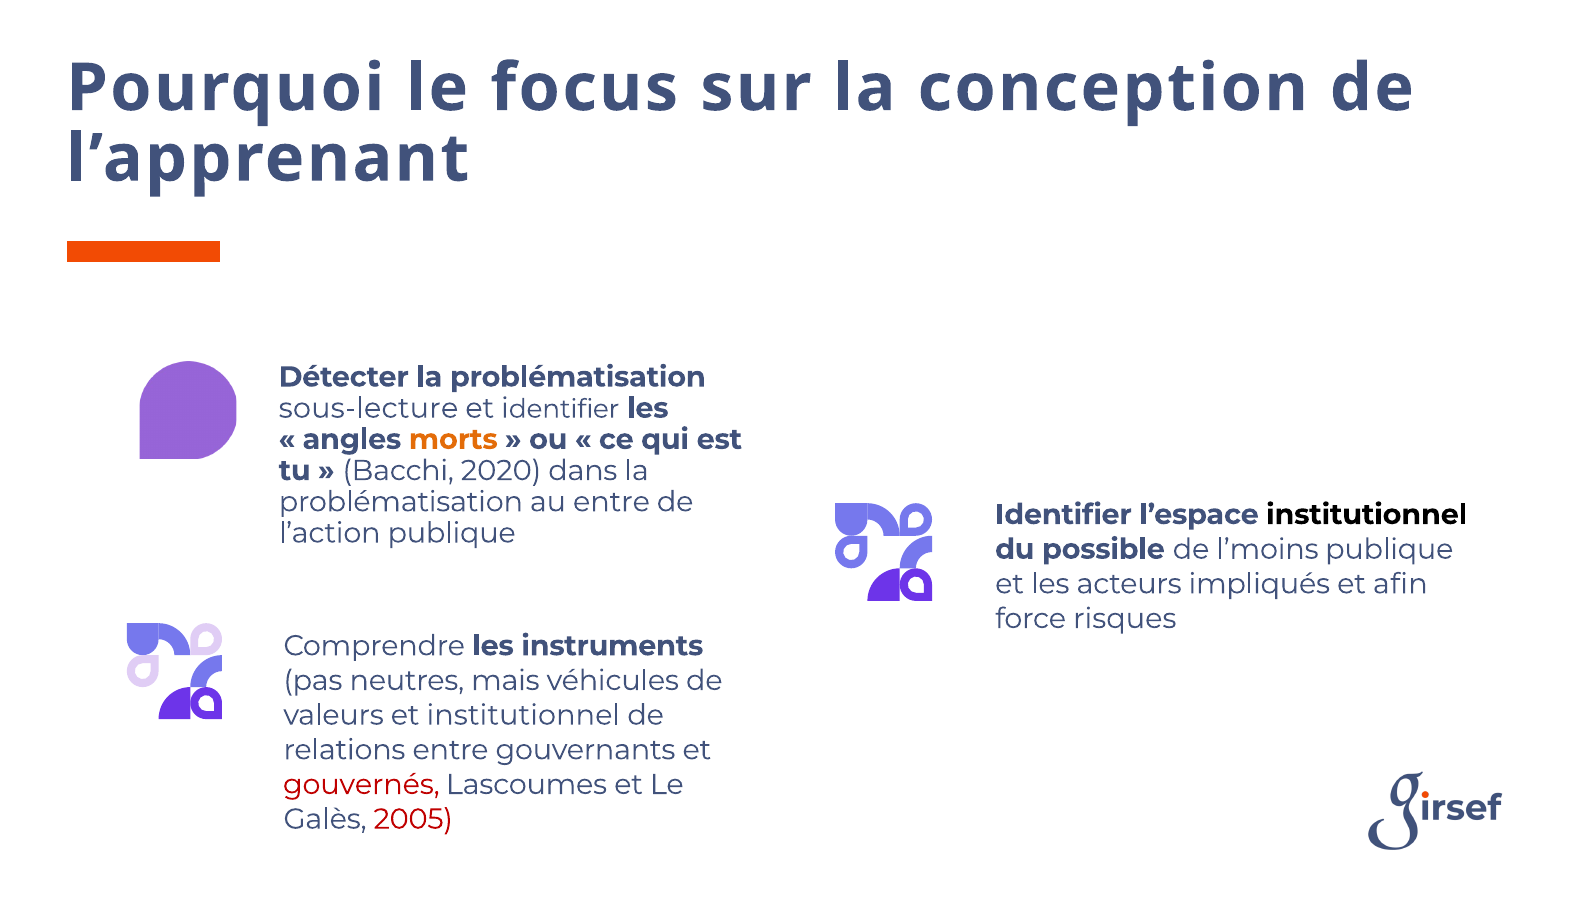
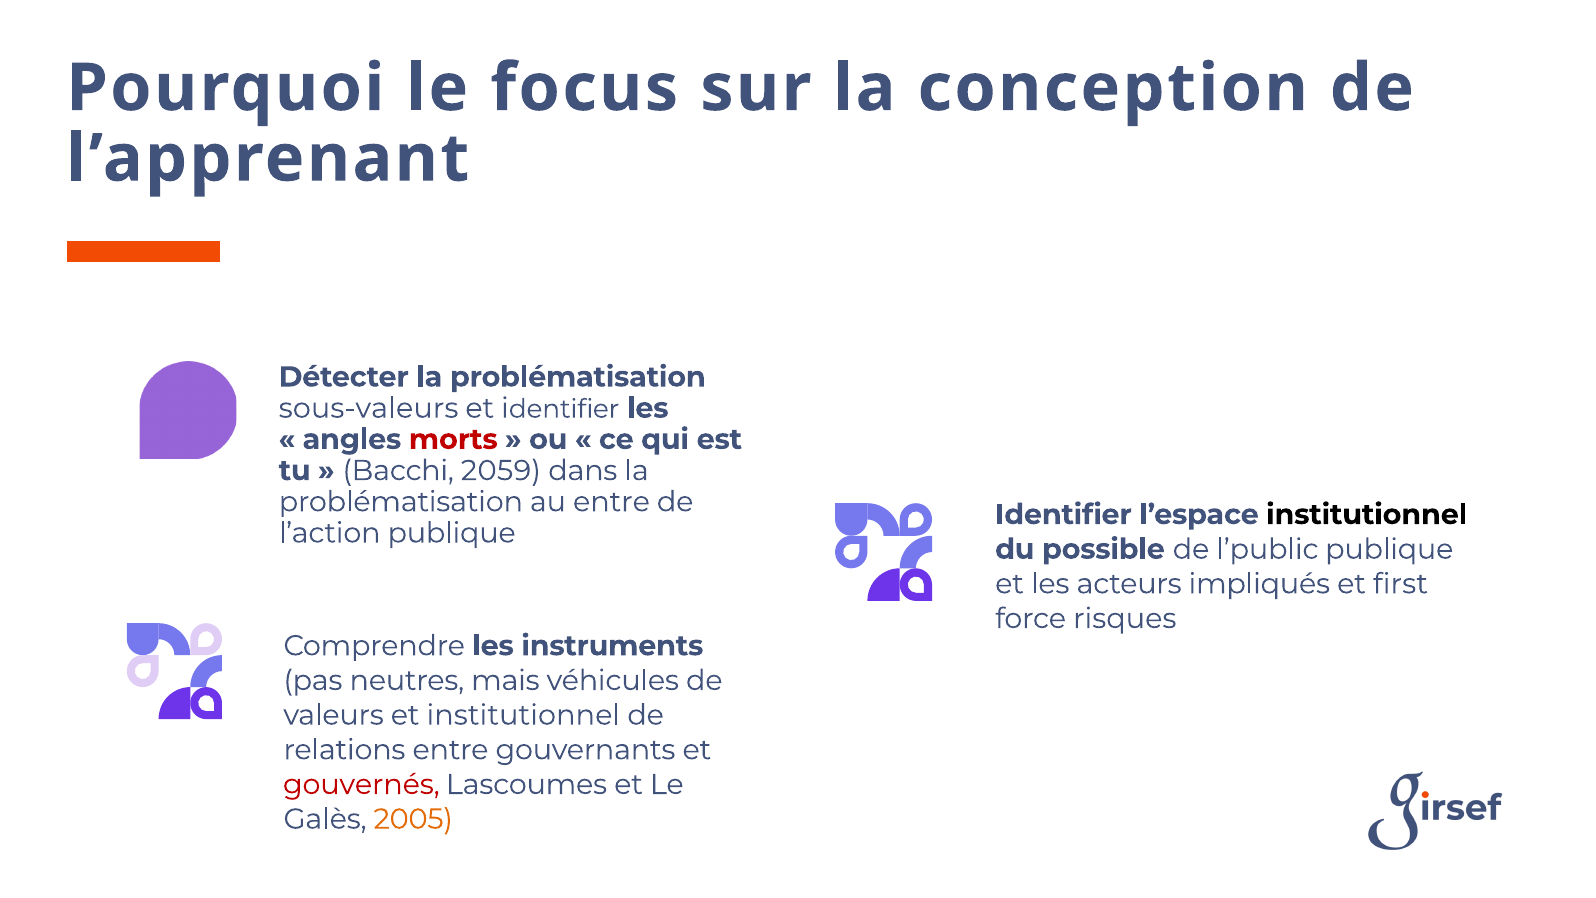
sous-lecture: sous-lecture -> sous-valeurs
morts colour: orange -> red
2020: 2020 -> 2059
l’moins: l’moins -> l’public
afin: afin -> first
2005 colour: red -> orange
